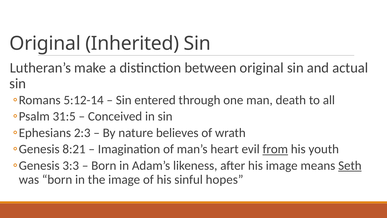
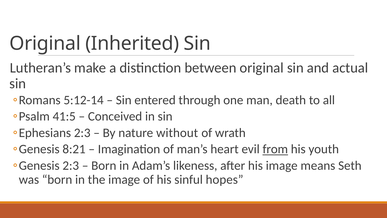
31:5: 31:5 -> 41:5
believes: believes -> without
3:3 at (71, 165): 3:3 -> 2:3
Seth underline: present -> none
